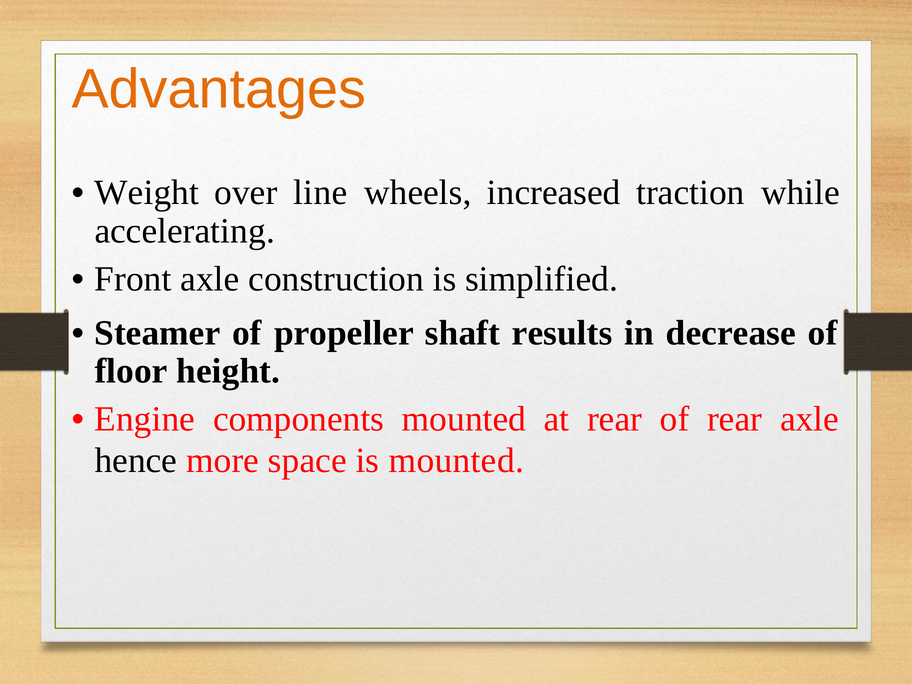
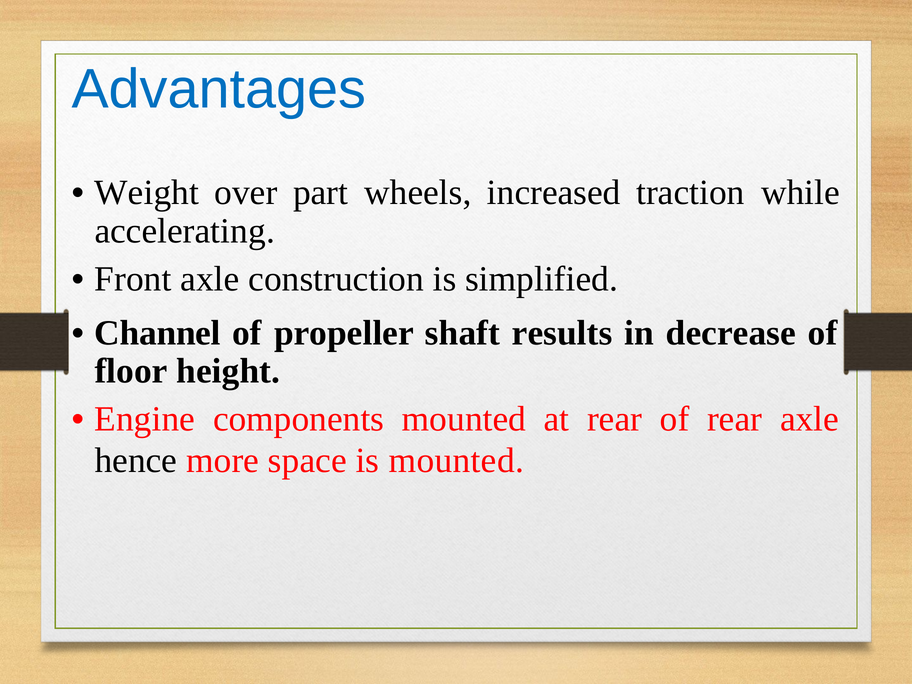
Advantages colour: orange -> blue
line: line -> part
Steamer: Steamer -> Channel
